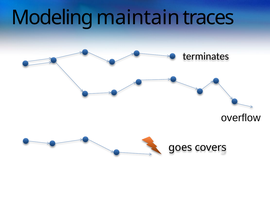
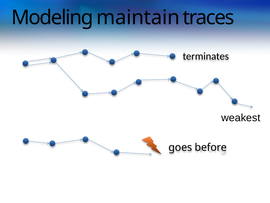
overflow: overflow -> weakest
covers: covers -> before
